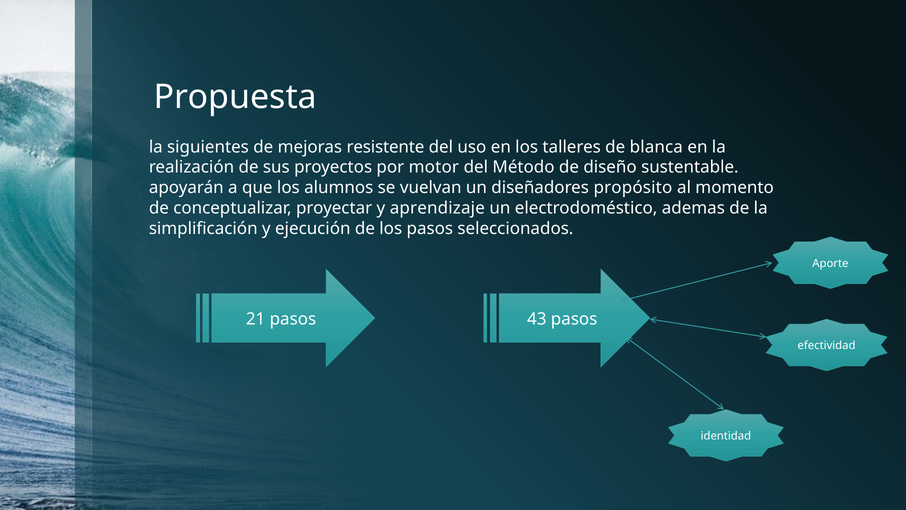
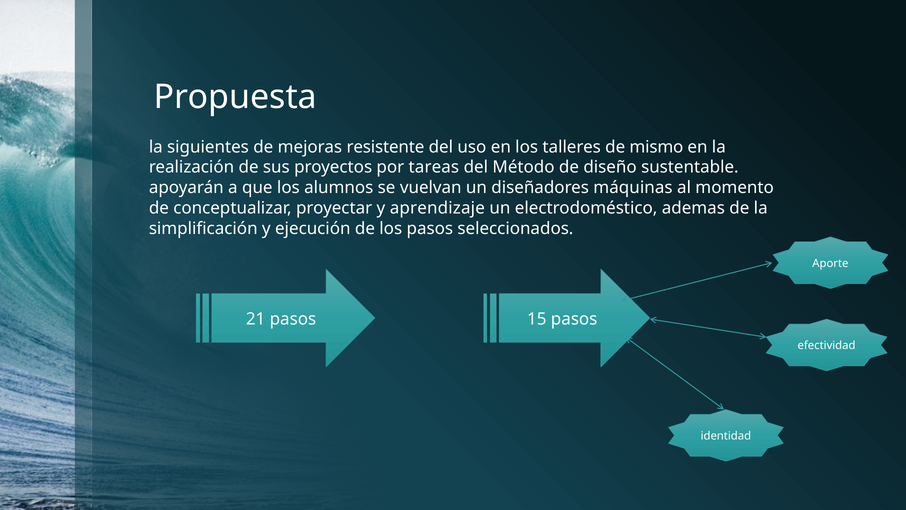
blanca: blanca -> mismo
motor: motor -> tareas
propósito: propósito -> máquinas
43: 43 -> 15
